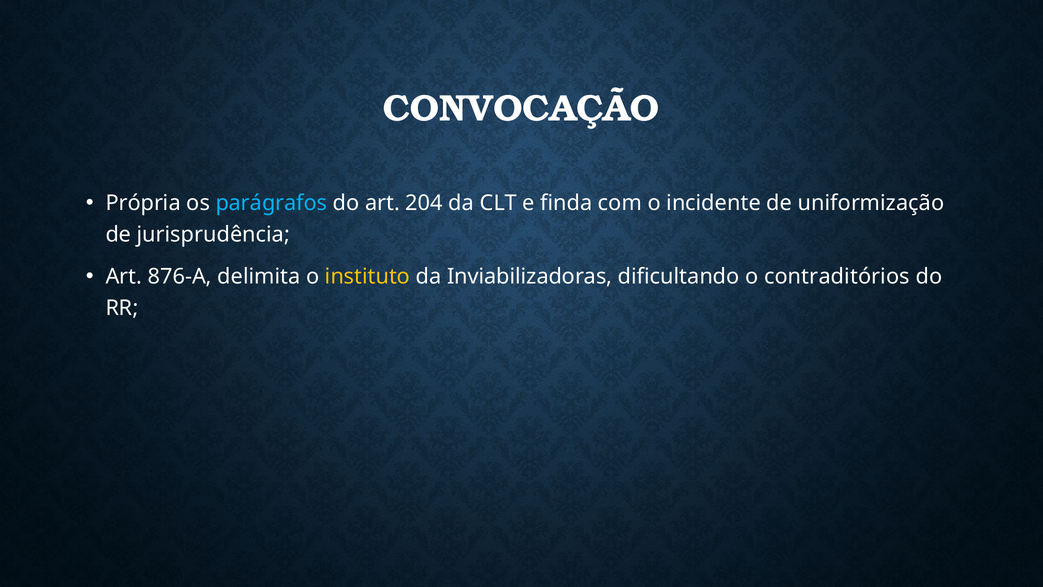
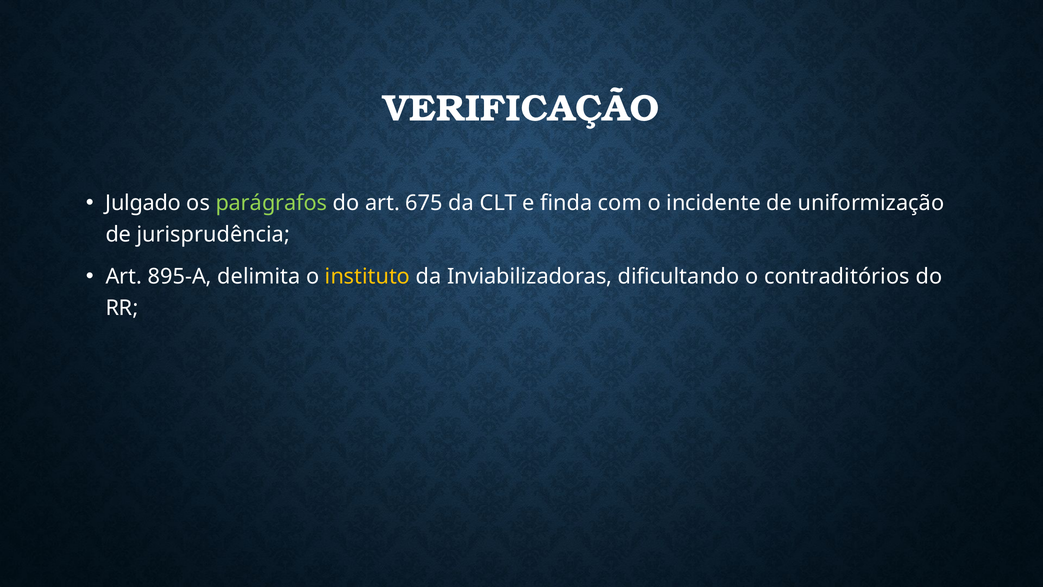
CONVOCAÇÃO: CONVOCAÇÃO -> VERIFICAÇÃO
Própria: Própria -> Julgado
parágrafos colour: light blue -> light green
204: 204 -> 675
876-A: 876-A -> 895-A
